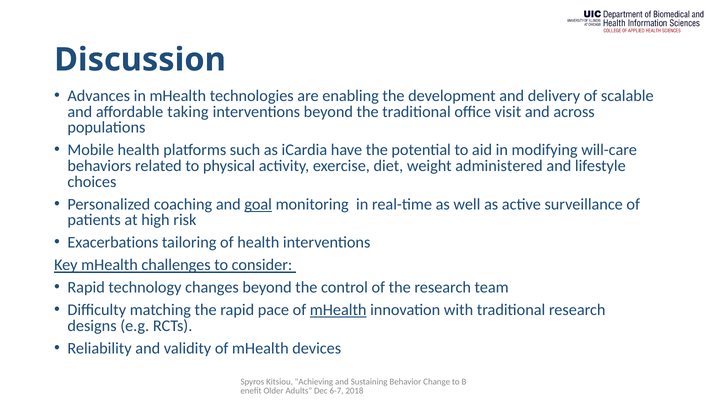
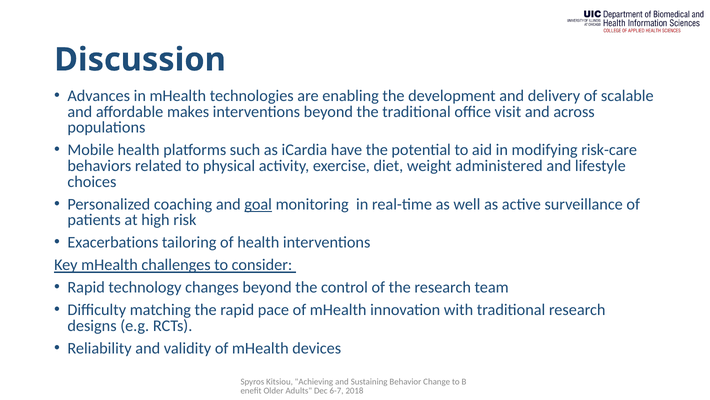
taking: taking -> makes
will-care: will-care -> risk-care
mHealth at (338, 310) underline: present -> none
